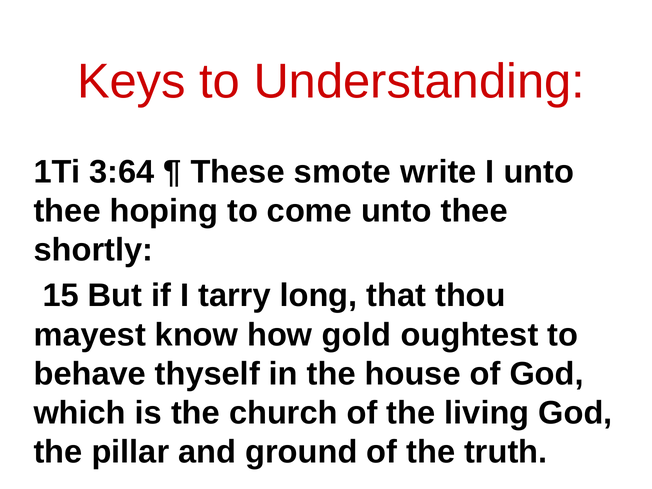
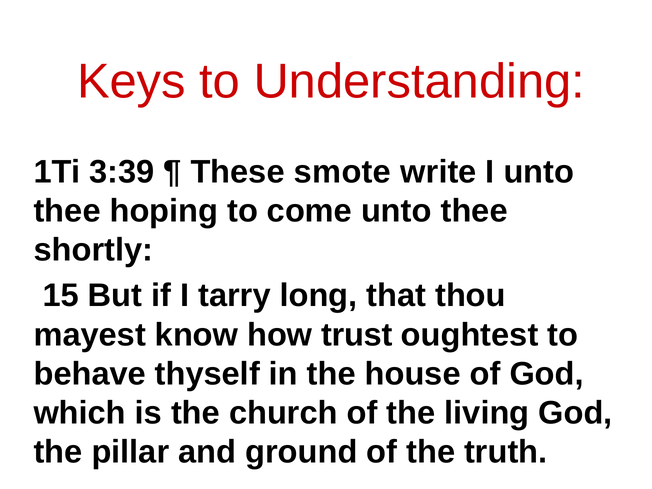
3:64: 3:64 -> 3:39
gold: gold -> trust
